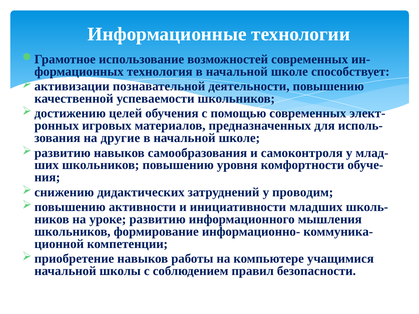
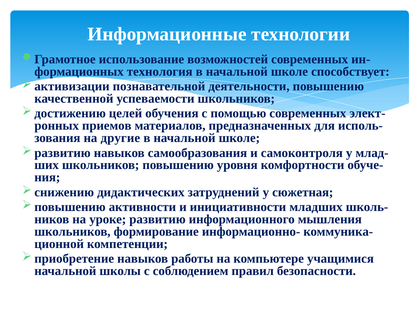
игровых: игровых -> приемов
проводим: проводим -> сюжетная
